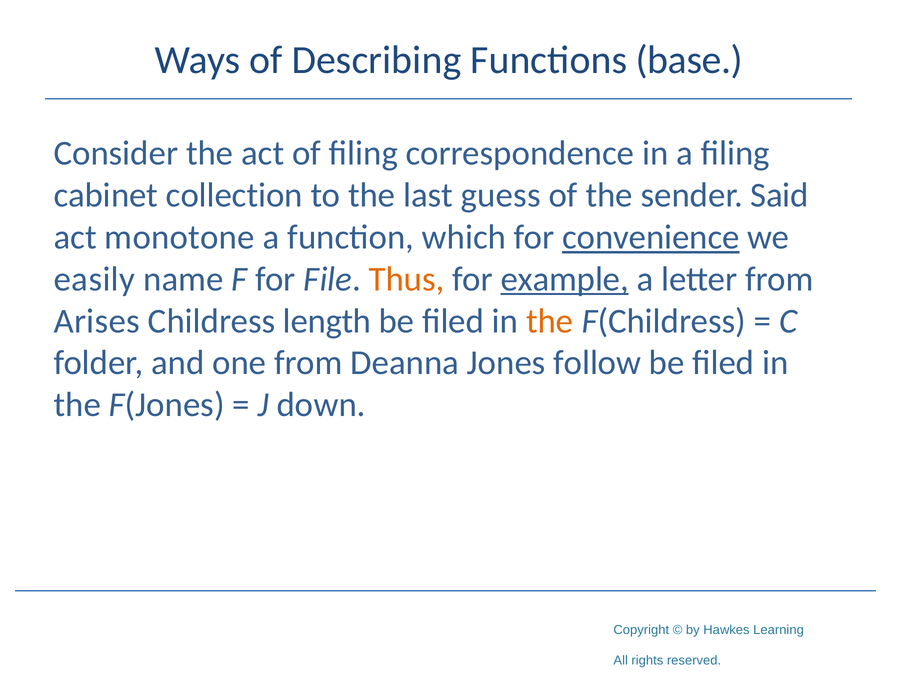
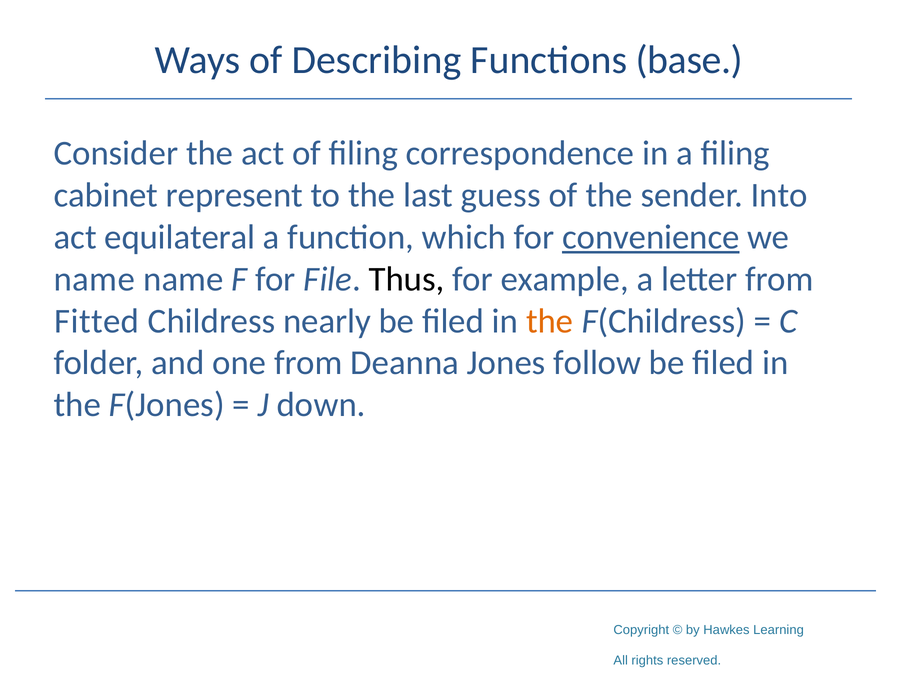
collection: collection -> represent
Said: Said -> Into
monotone: monotone -> equilateral
easily at (94, 279): easily -> name
Thus colour: orange -> black
example underline: present -> none
Arises: Arises -> Fitted
length: length -> nearly
